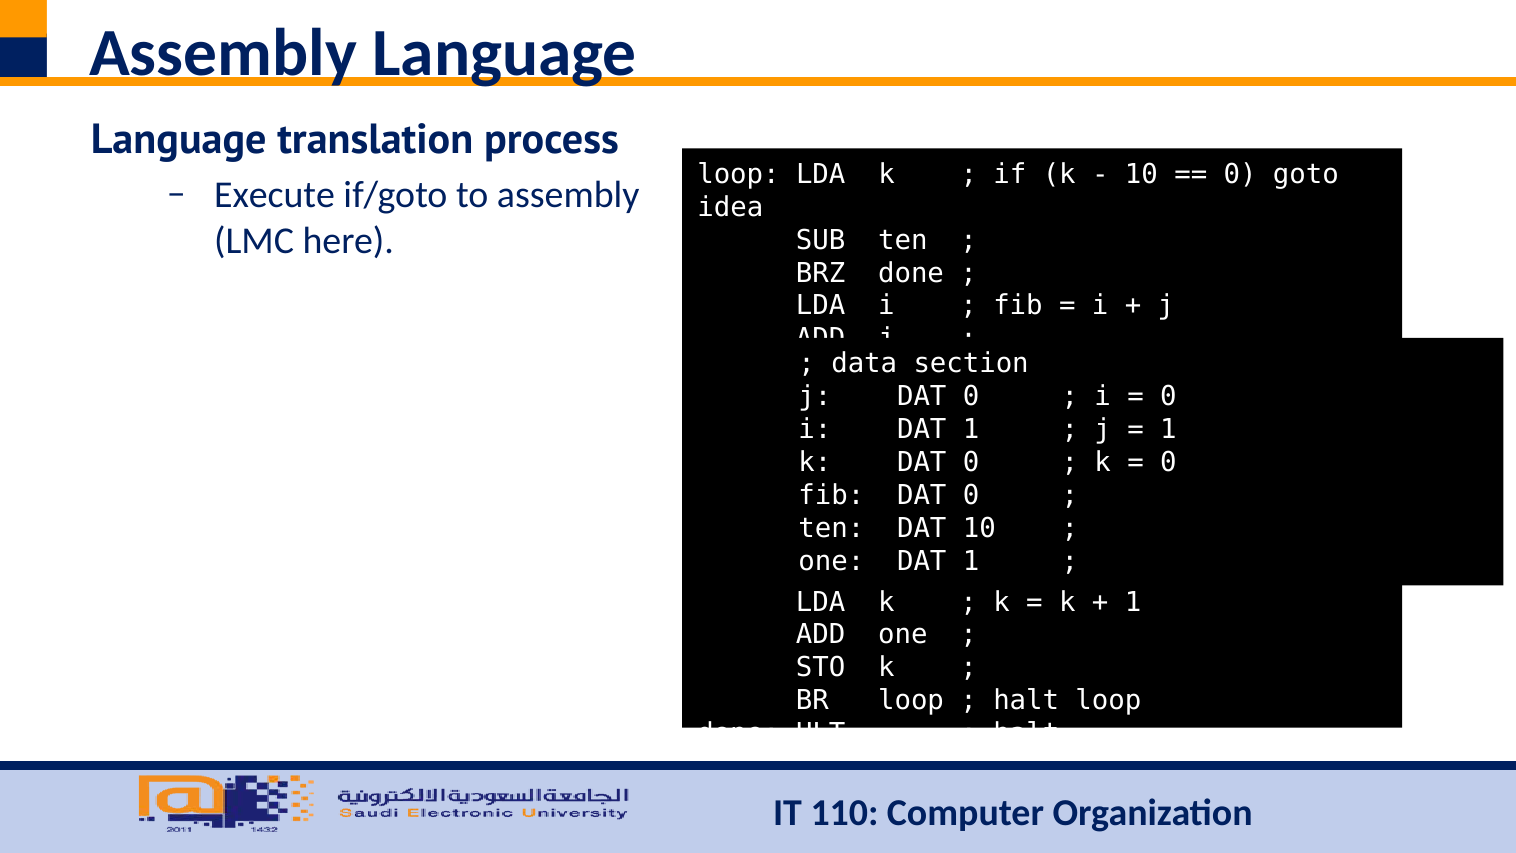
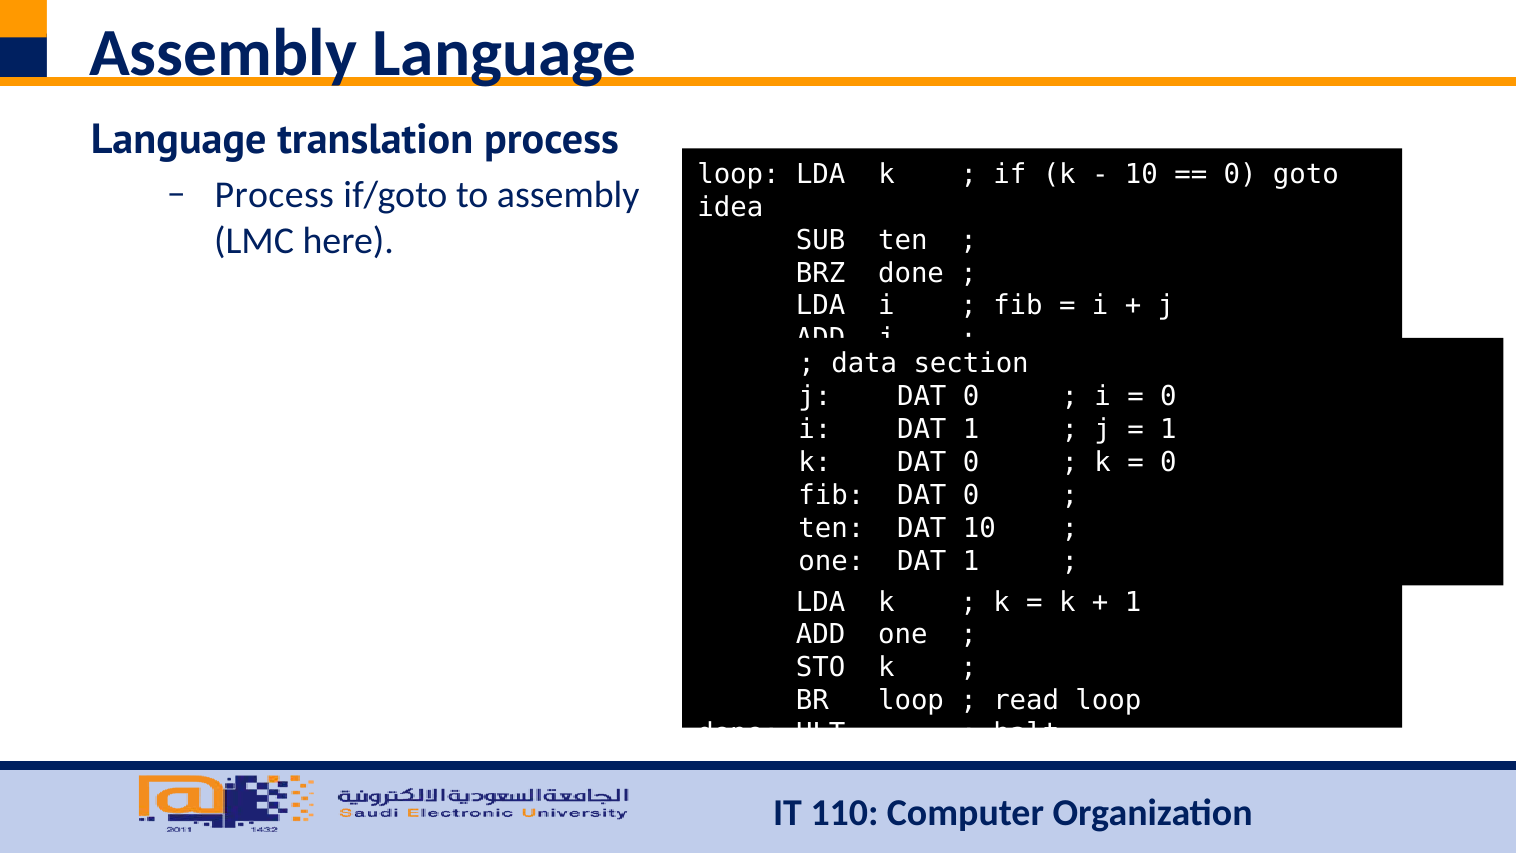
Execute at (275, 195): Execute -> Process
halt at (1026, 700): halt -> read
